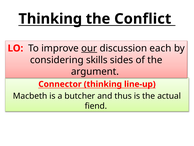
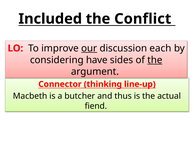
Thinking at (50, 19): Thinking -> Included
skills: skills -> have
the at (155, 60) underline: none -> present
